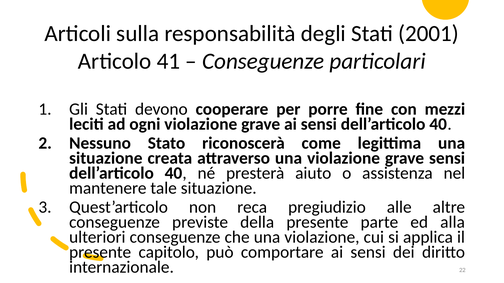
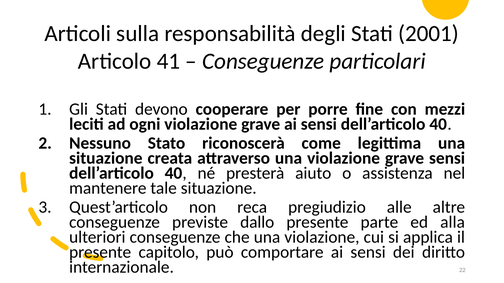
della: della -> dallo
